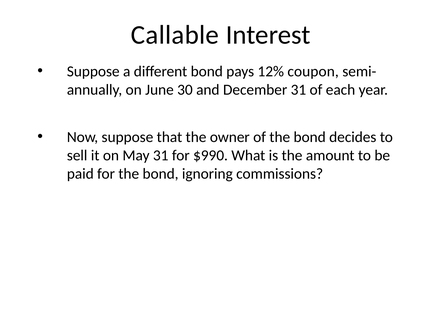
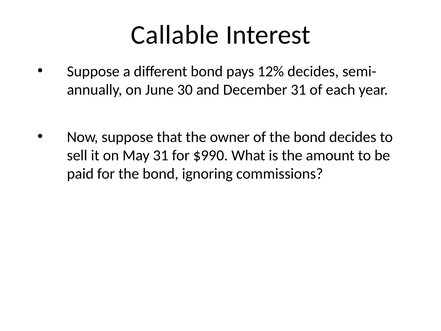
12% coupon: coupon -> decides
